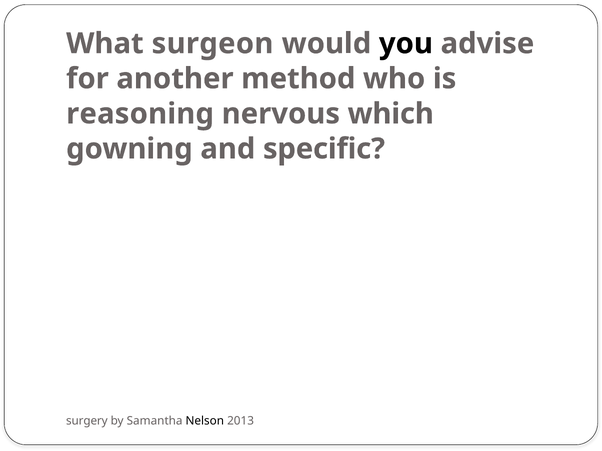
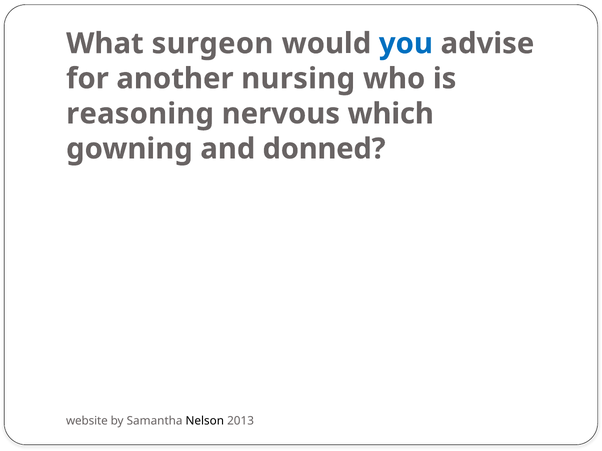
you colour: black -> blue
method: method -> nursing
specific: specific -> donned
surgery: surgery -> website
